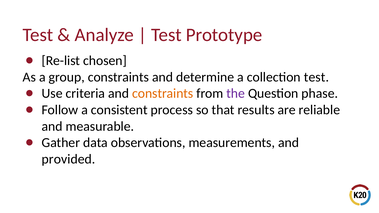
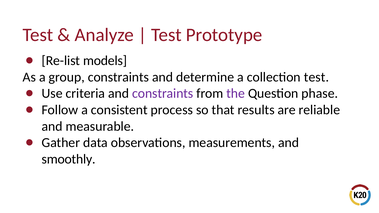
chosen: chosen -> models
constraints at (163, 94) colour: orange -> purple
provided: provided -> smoothly
